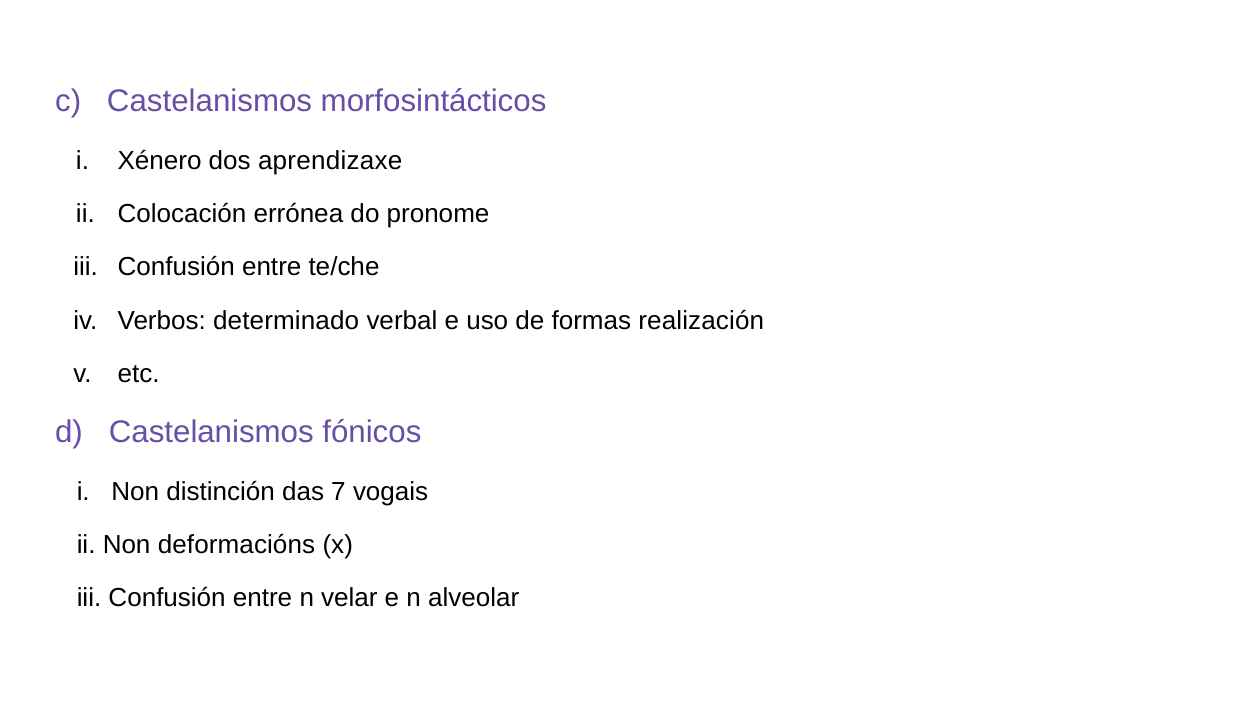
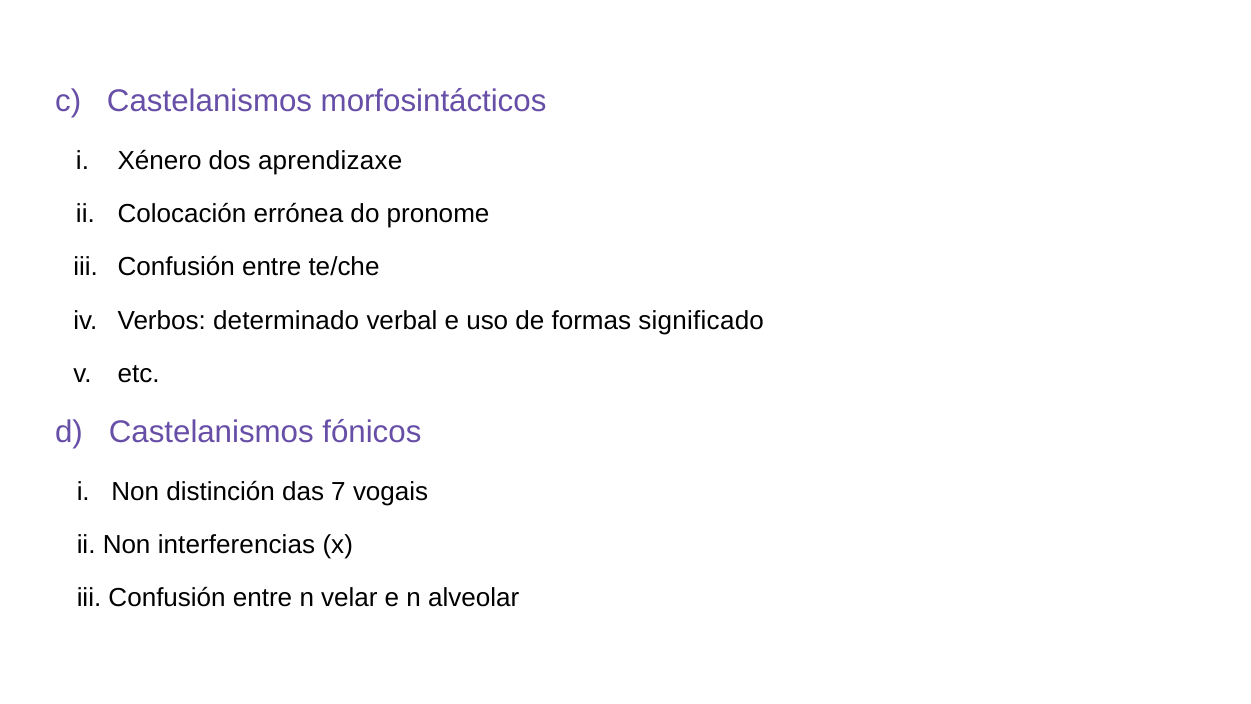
realización: realización -> significado
deformacións: deformacións -> interferencias
